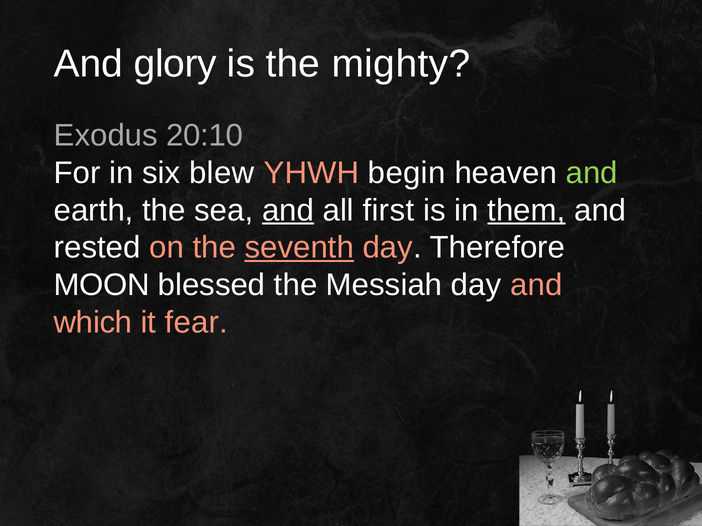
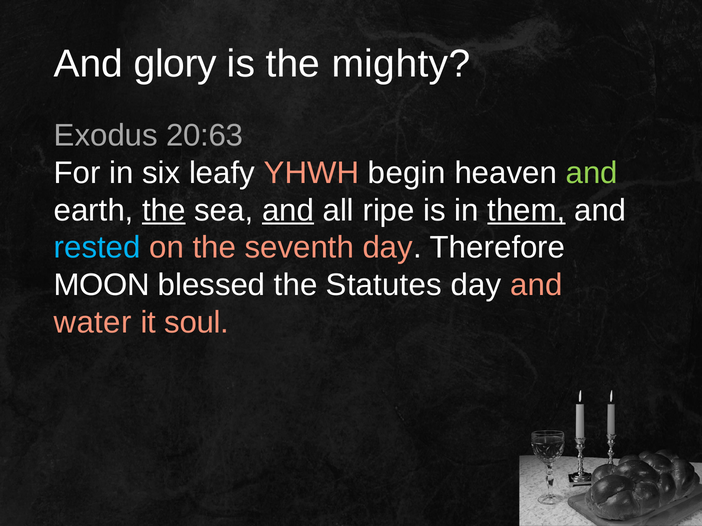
20:10: 20:10 -> 20:63
blew: blew -> leafy
the at (164, 210) underline: none -> present
first: first -> ripe
rested colour: white -> light blue
seventh underline: present -> none
Messiah: Messiah -> Statutes
which: which -> water
fear: fear -> soul
